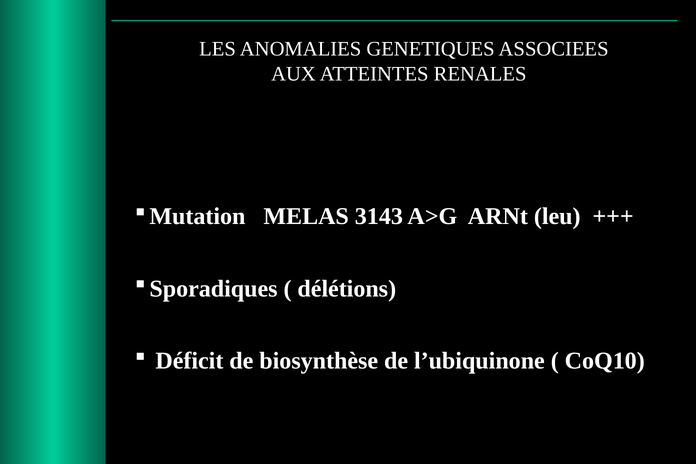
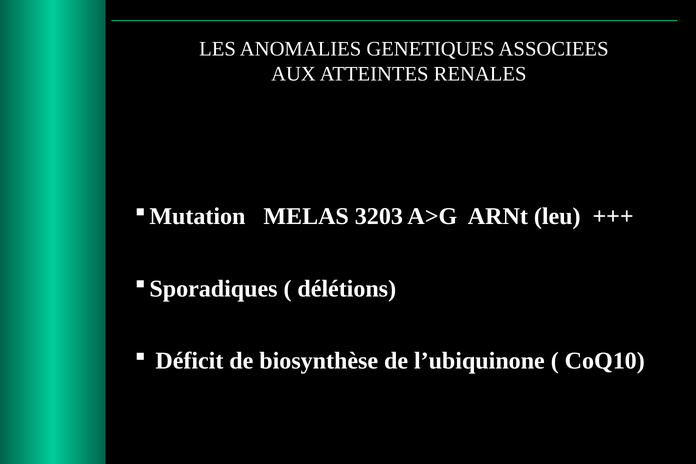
3143: 3143 -> 3203
